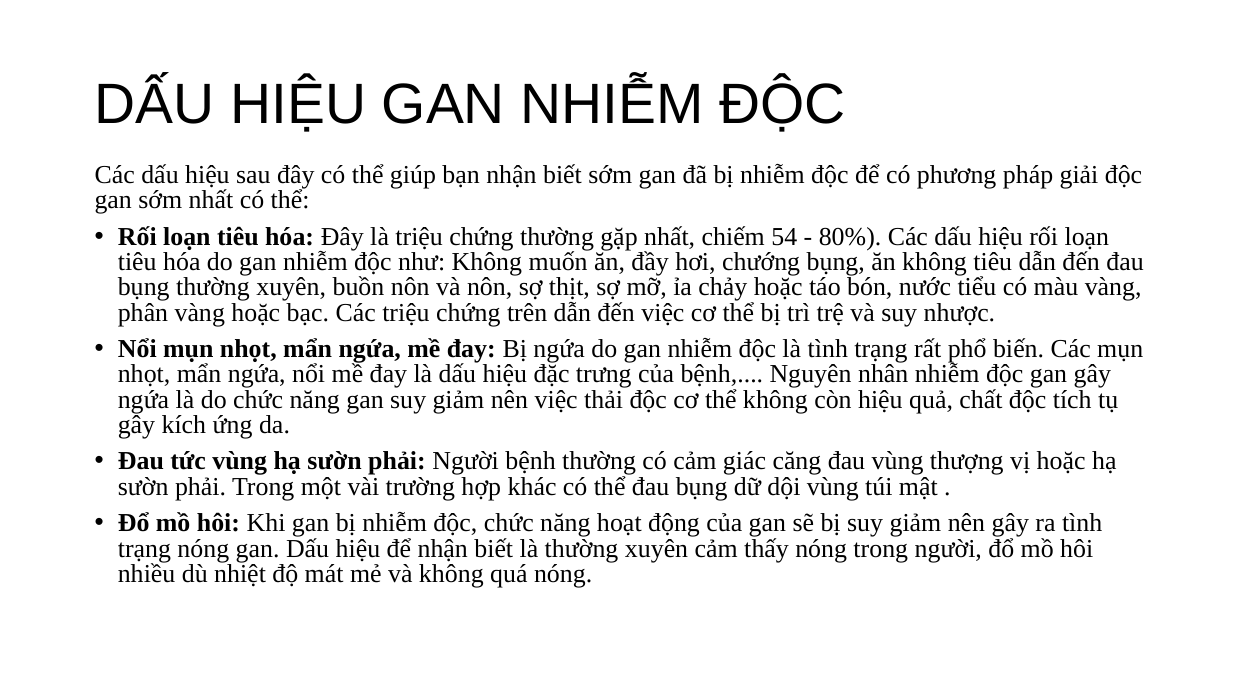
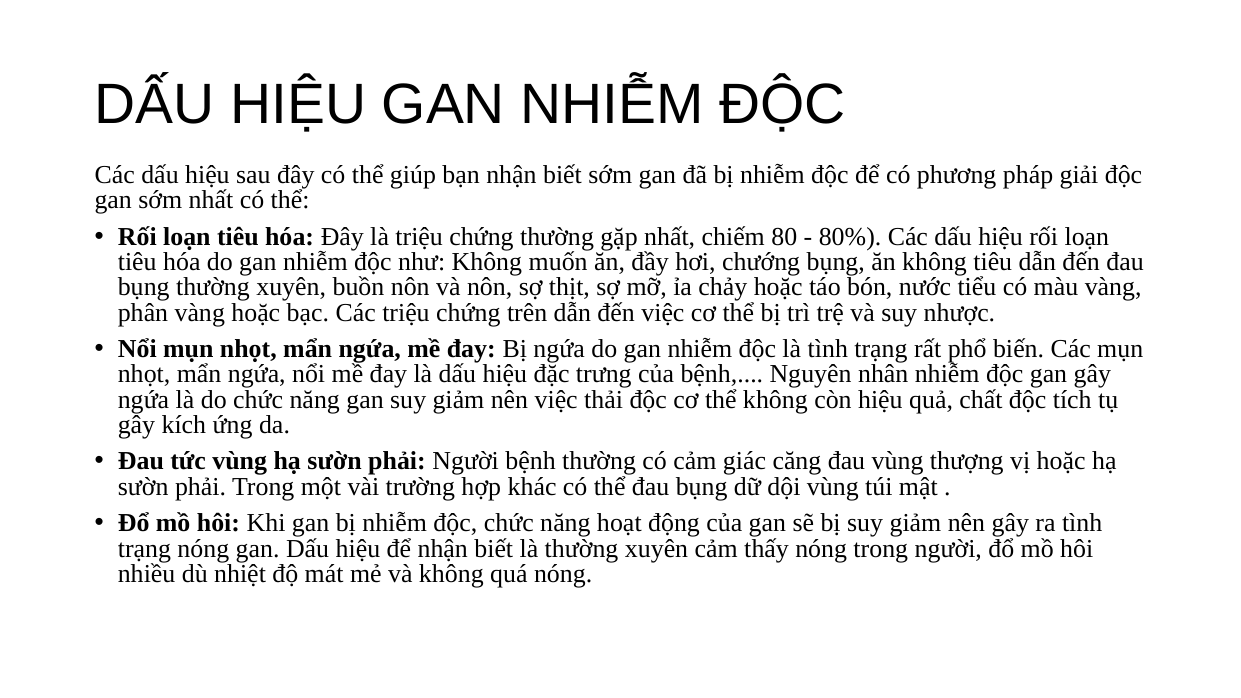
54: 54 -> 80
